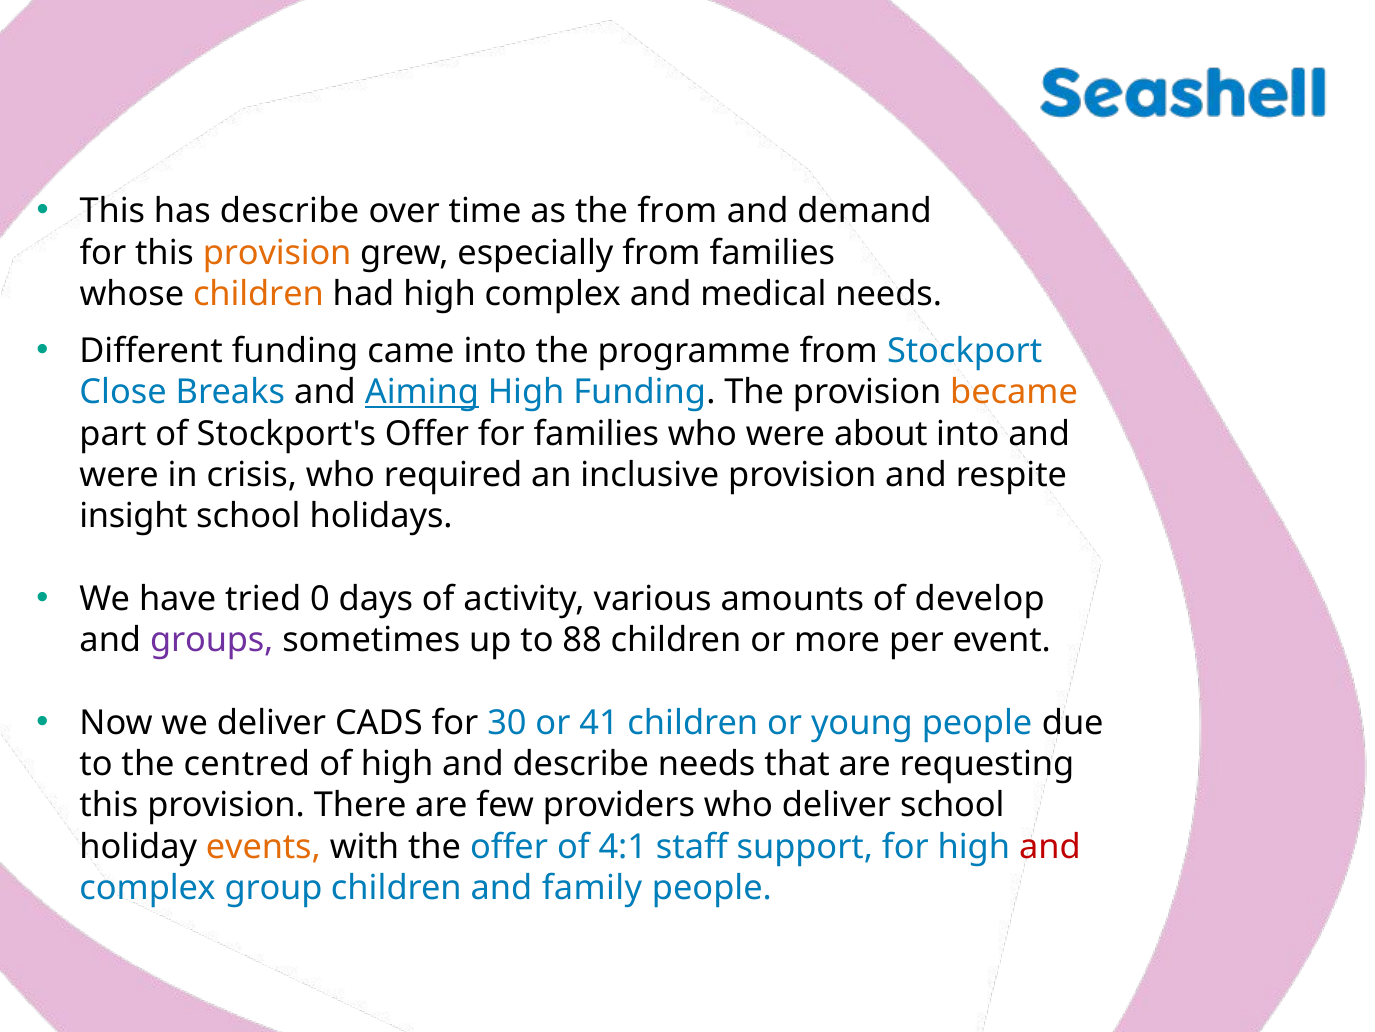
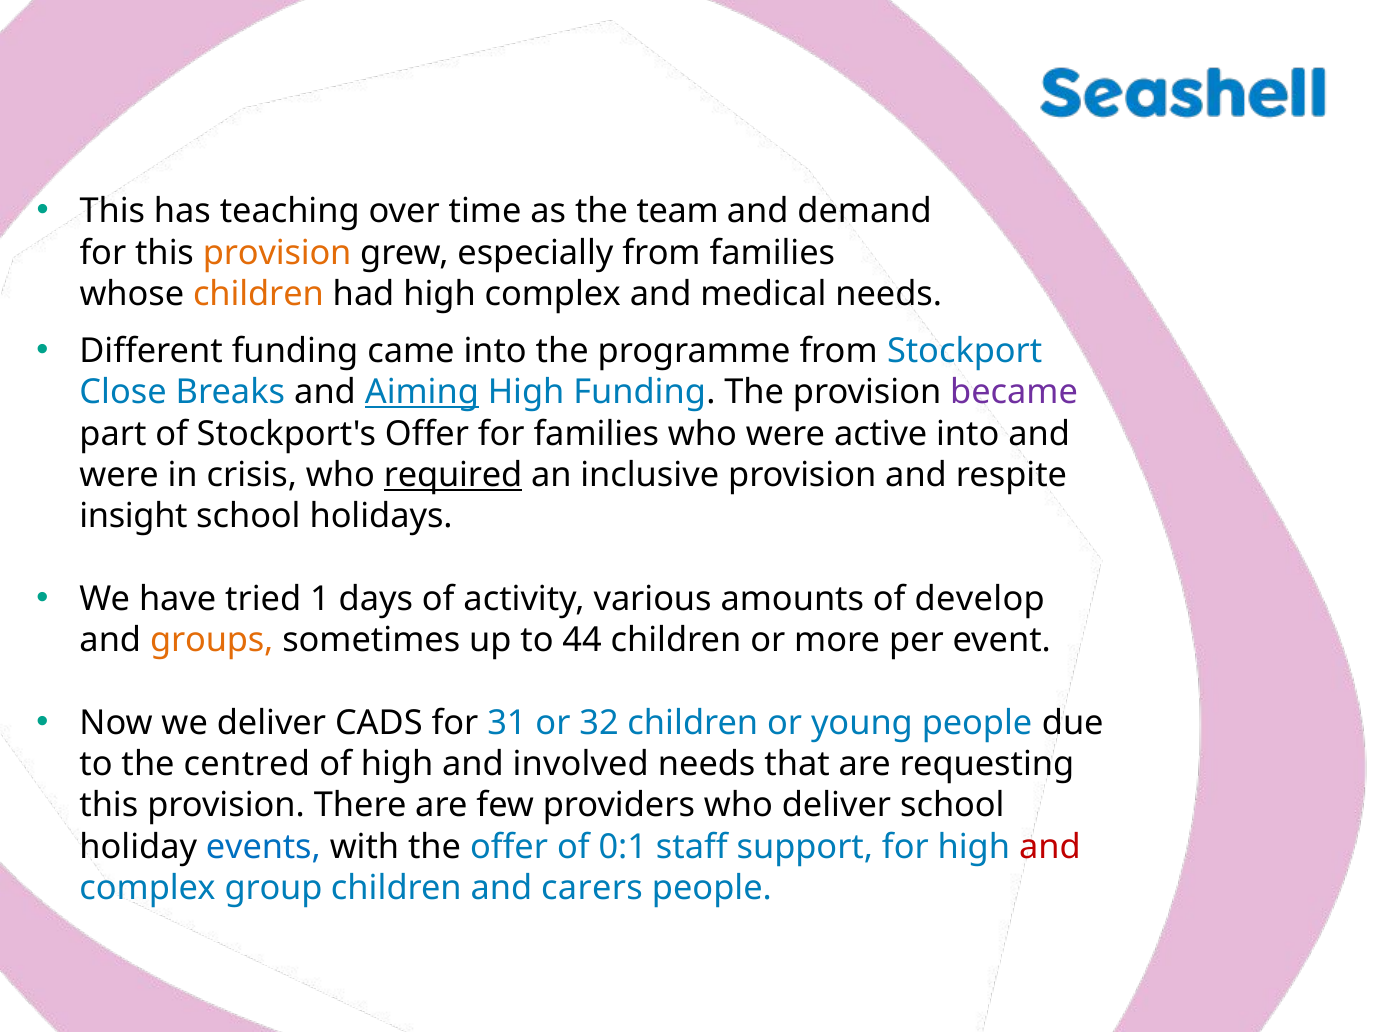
has describe: describe -> teaching
the from: from -> team
became colour: orange -> purple
about: about -> active
required underline: none -> present
0: 0 -> 1
groups colour: purple -> orange
88: 88 -> 44
30: 30 -> 31
41: 41 -> 32
and describe: describe -> involved
events colour: orange -> blue
4:1: 4:1 -> 0:1
family: family -> carers
